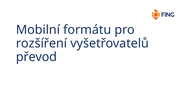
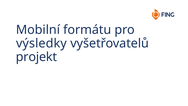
rozšíření: rozšíření -> výsledky
převod: převod -> projekt
